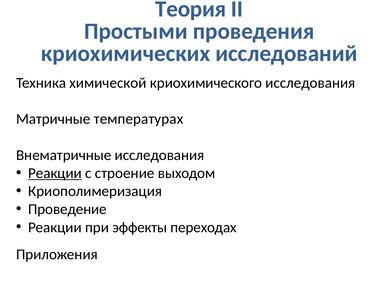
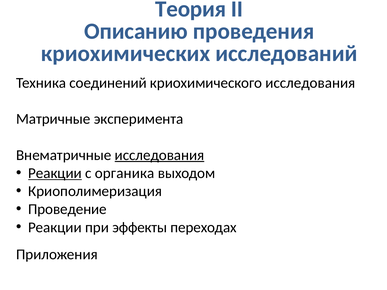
Простыми: Простыми -> Описанию
химической: химической -> соединений
температурах: температурах -> эксперимента
исследования at (160, 155) underline: none -> present
строение: строение -> органика
